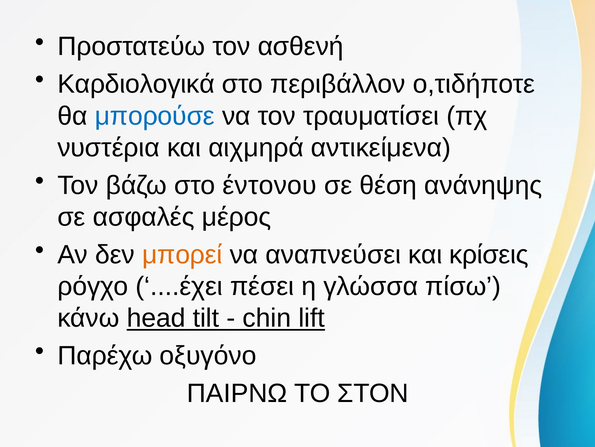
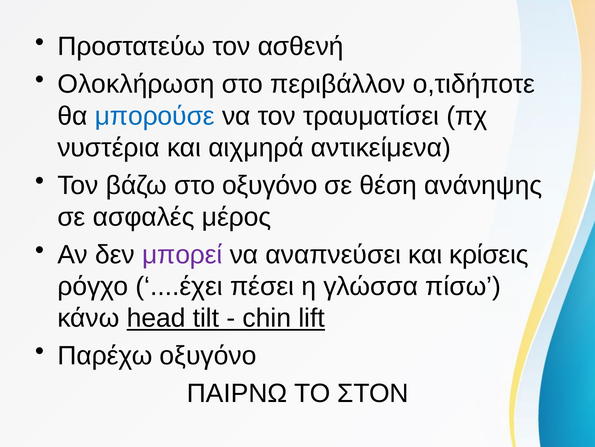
Καρδιολογικά: Καρδιολογικά -> Ολοκλήρωση
στο έντονου: έντονου -> οξυγόνο
μπορεί colour: orange -> purple
